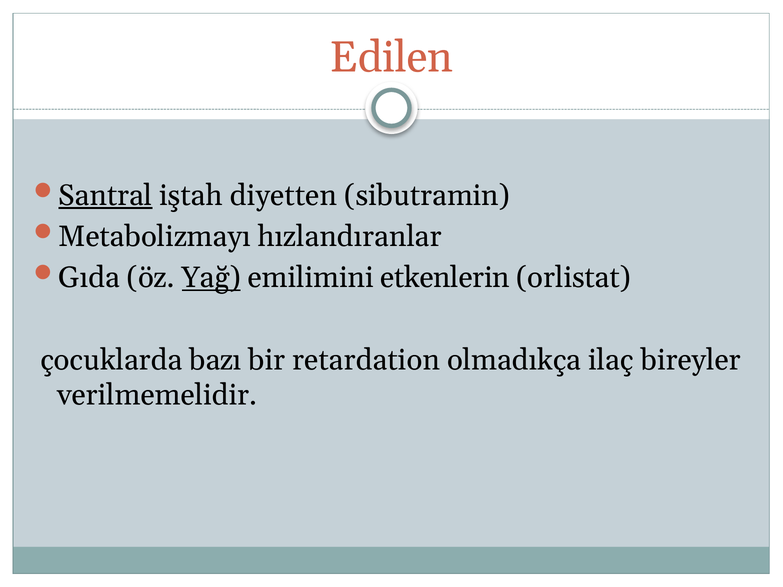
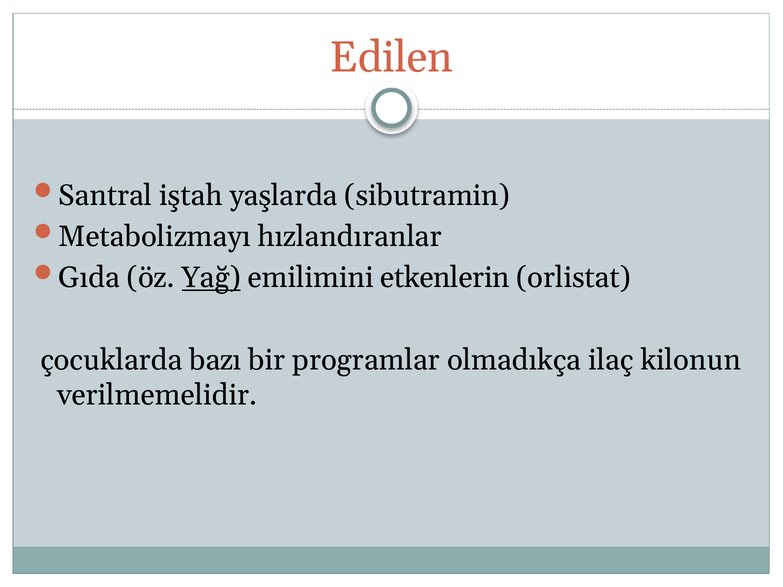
Santral underline: present -> none
diyetten: diyetten -> yaşlarda
retardation: retardation -> programlar
bireyler: bireyler -> kilonun
